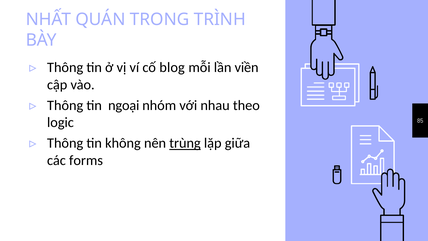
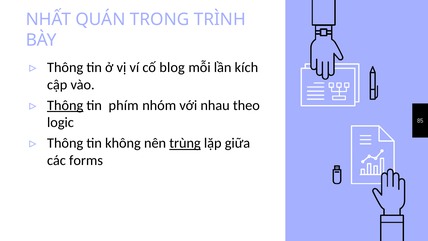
viền: viền -> kích
Thông at (65, 105) underline: none -> present
ngoại: ngoại -> phím
